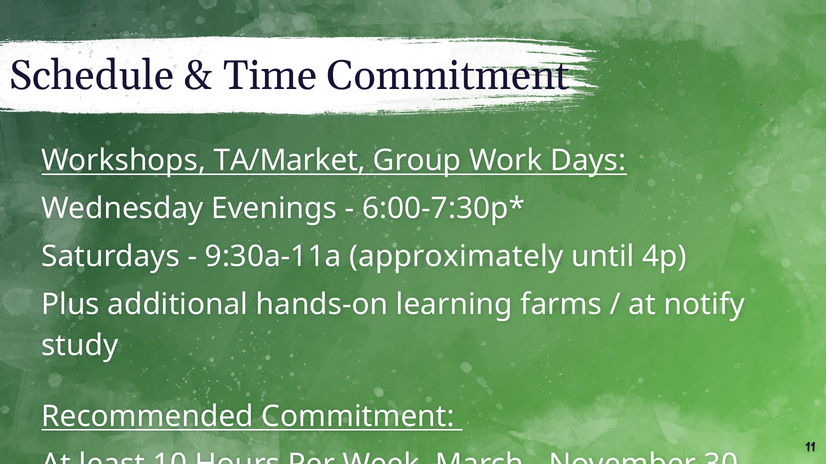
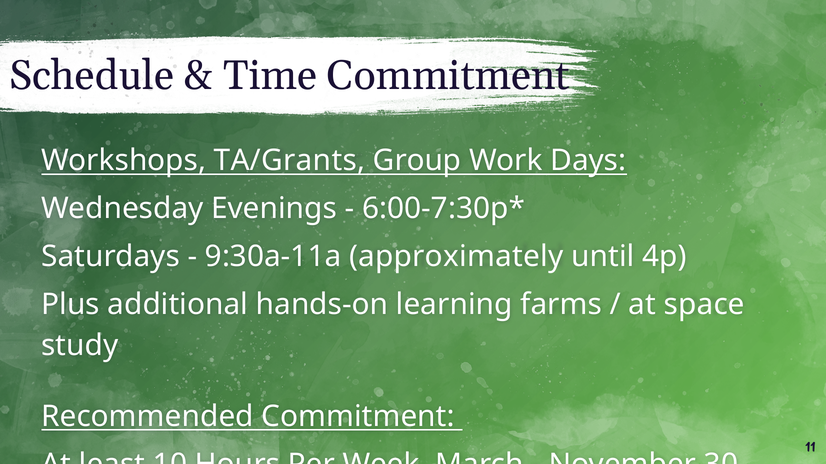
TA/Market: TA/Market -> TA/Grants
notify: notify -> space
